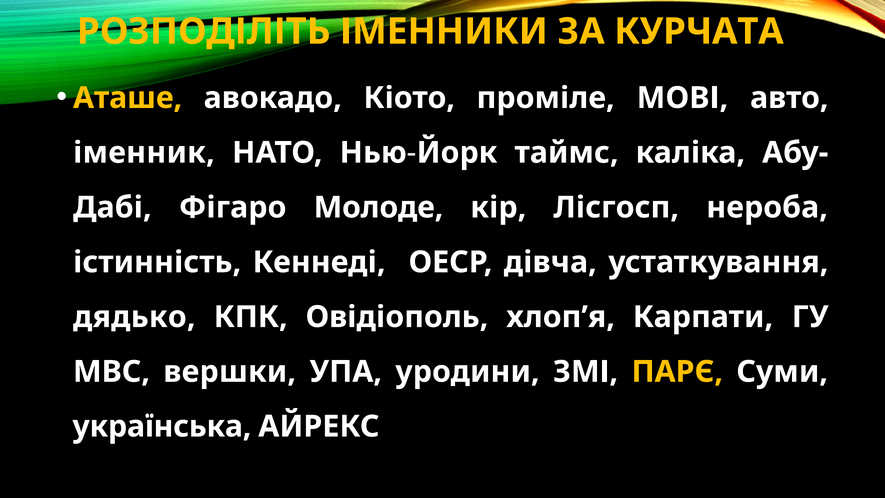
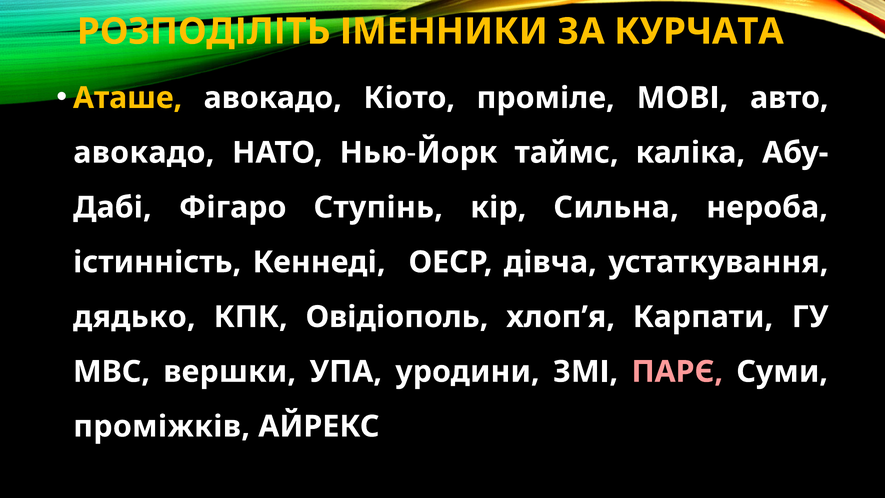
іменник at (144, 153): іменник -> авокадо
Молоде: Молоде -> Ступінь
Лісгосп: Лісгосп -> Сильна
ПАРЄ colour: yellow -> pink
українська: українська -> проміжків
